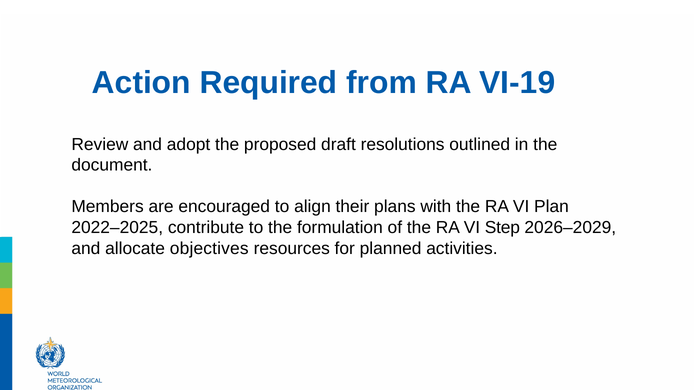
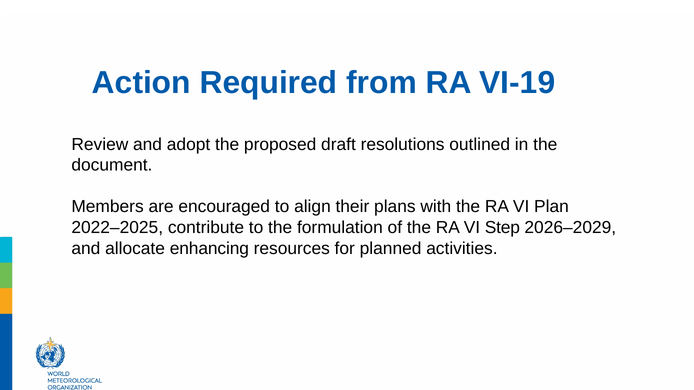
objectives: objectives -> enhancing
